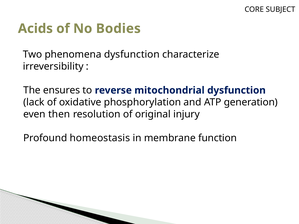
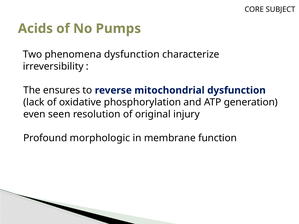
Bodies: Bodies -> Pumps
then: then -> seen
homeostasis: homeostasis -> morphologic
